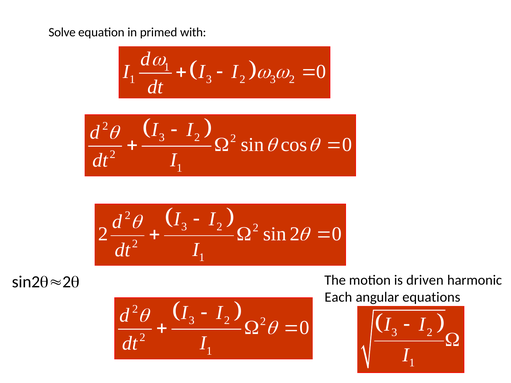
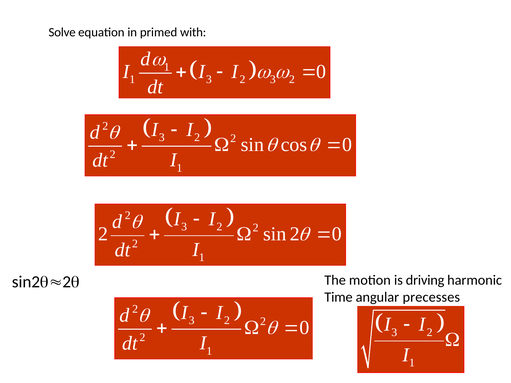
driven: driven -> driving
Each: Each -> Time
equations: equations -> precesses
